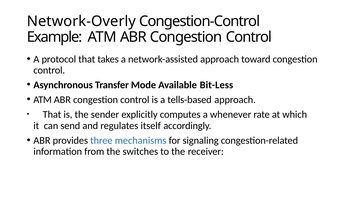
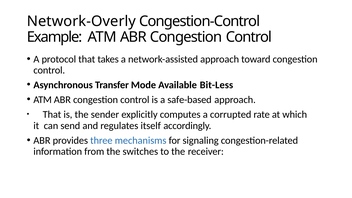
tells-based: tells-based -> safe-based
whenever: whenever -> corrupted
